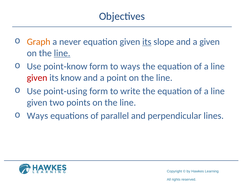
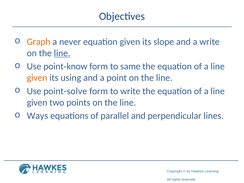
its at (147, 42) underline: present -> none
a given: given -> write
to ways: ways -> same
given at (37, 78) colour: red -> orange
its know: know -> using
using: using -> solve
